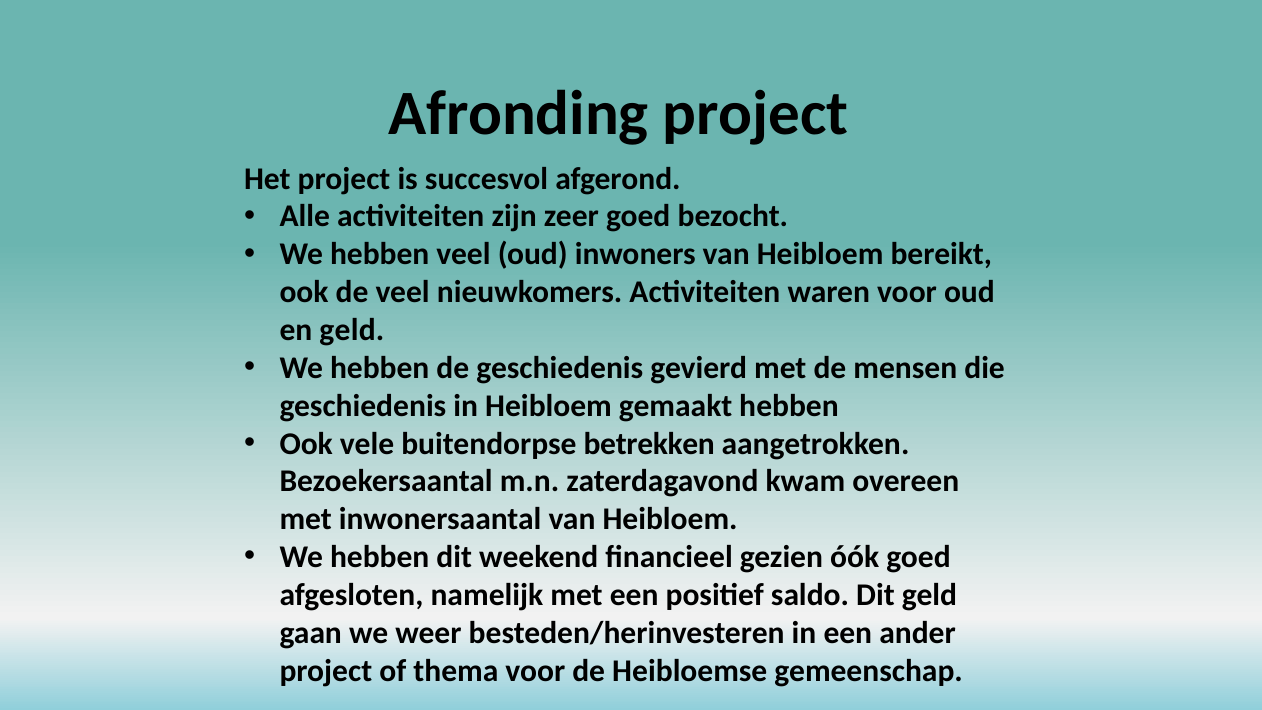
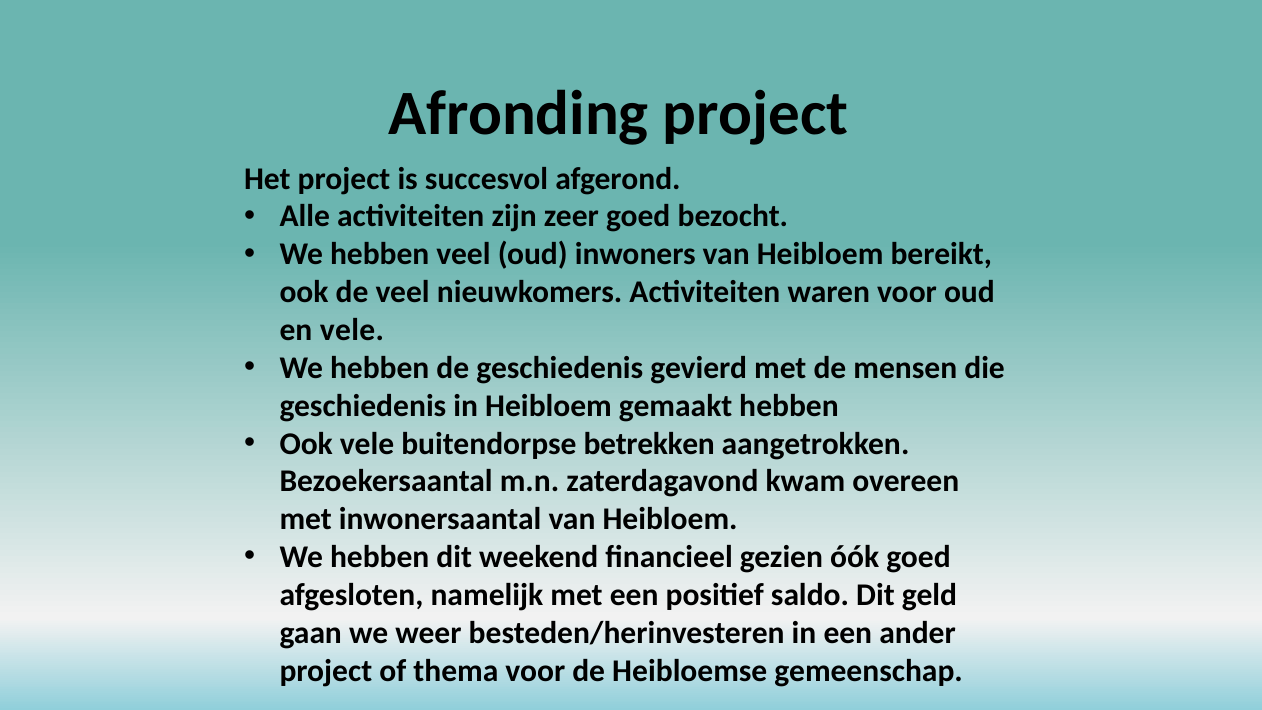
en geld: geld -> vele
